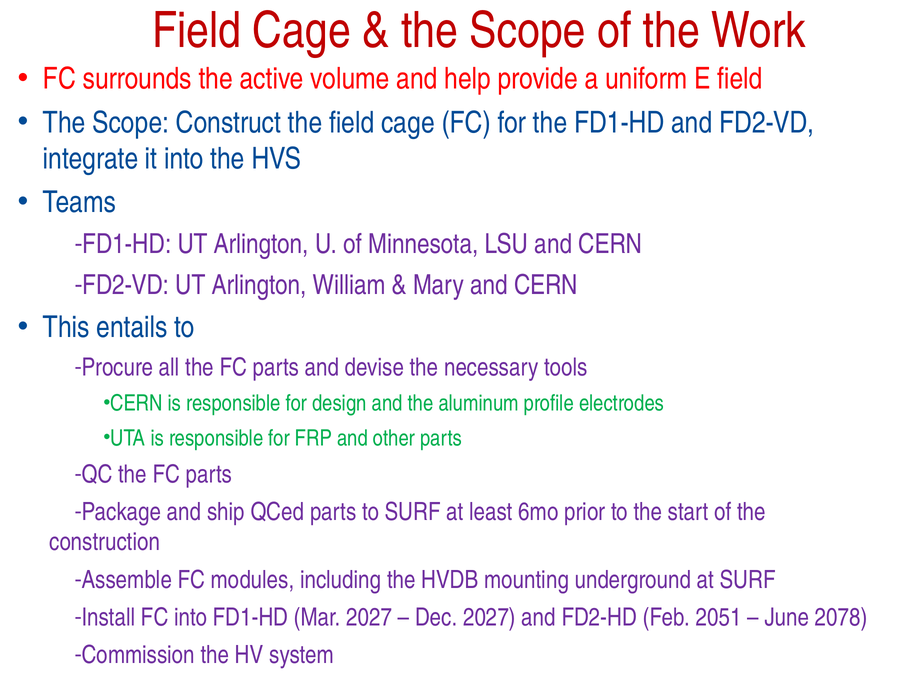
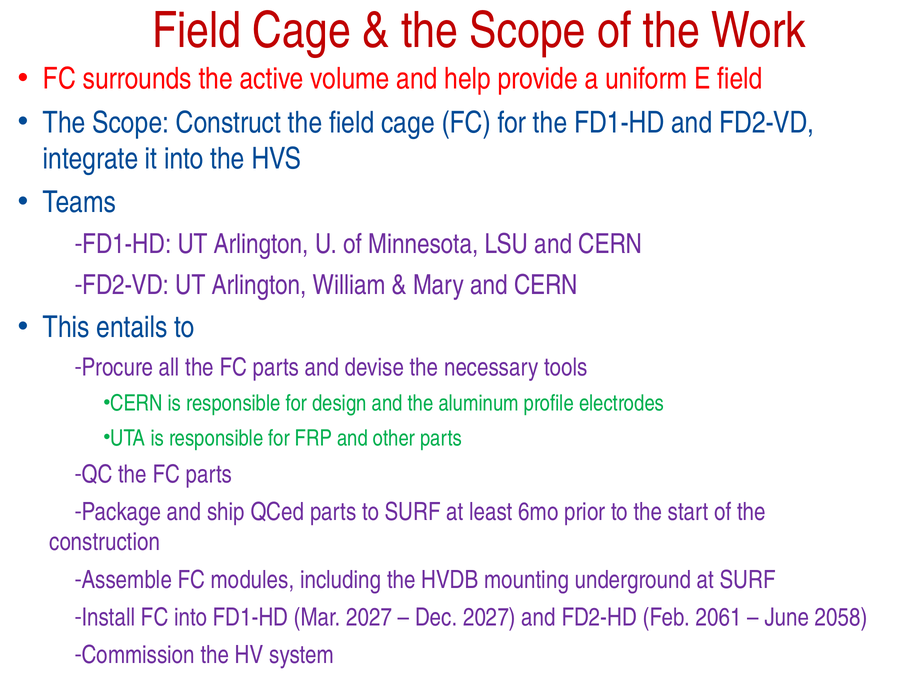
2051: 2051 -> 2061
2078: 2078 -> 2058
